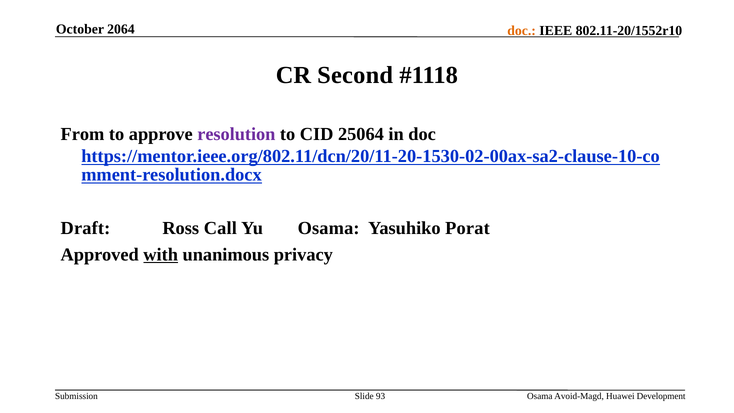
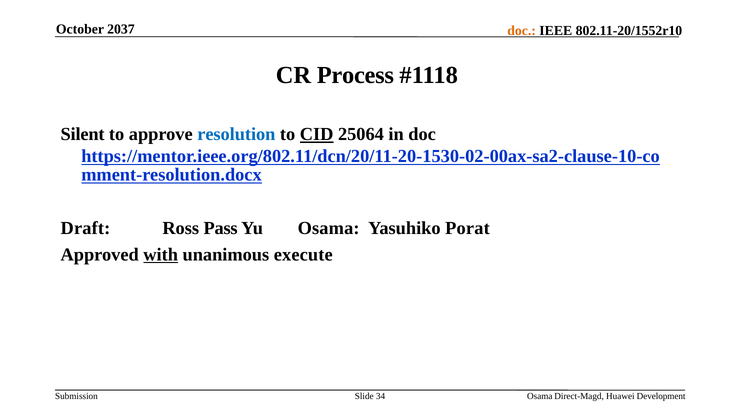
2064: 2064 -> 2037
Second: Second -> Process
From: From -> Silent
resolution colour: purple -> blue
CID underline: none -> present
Call: Call -> Pass
privacy: privacy -> execute
93: 93 -> 34
Avoid-Magd: Avoid-Magd -> Direct-Magd
